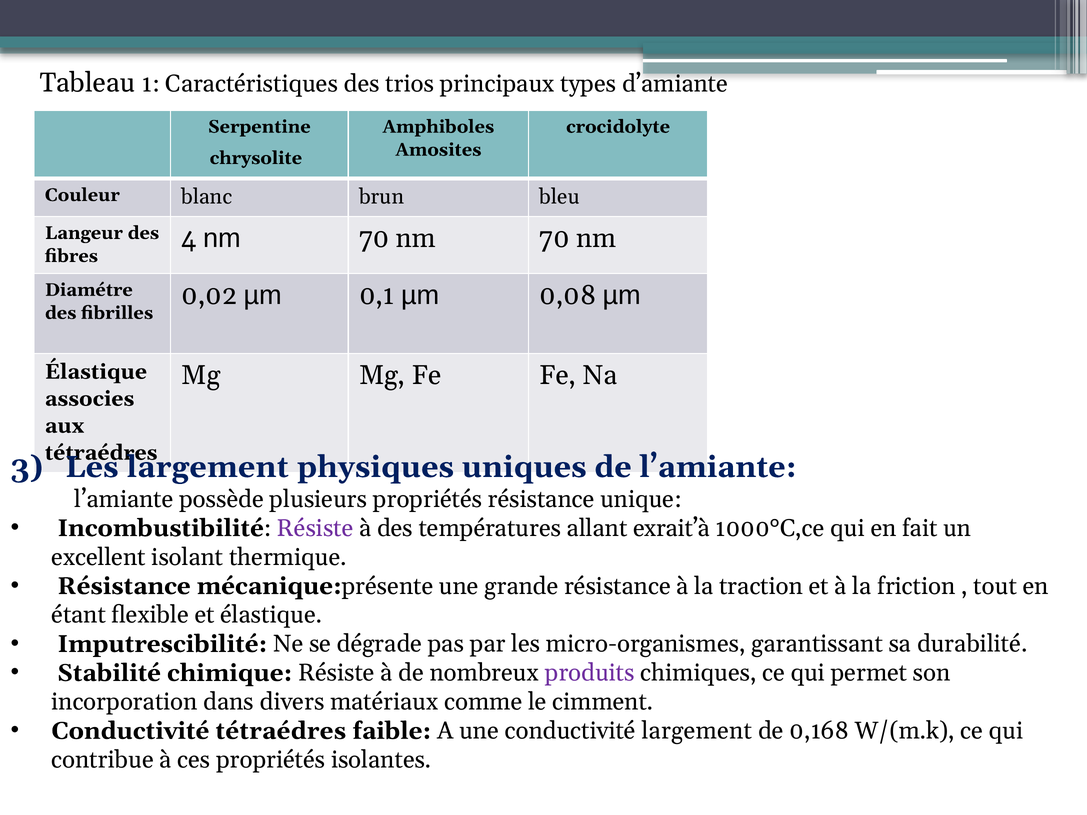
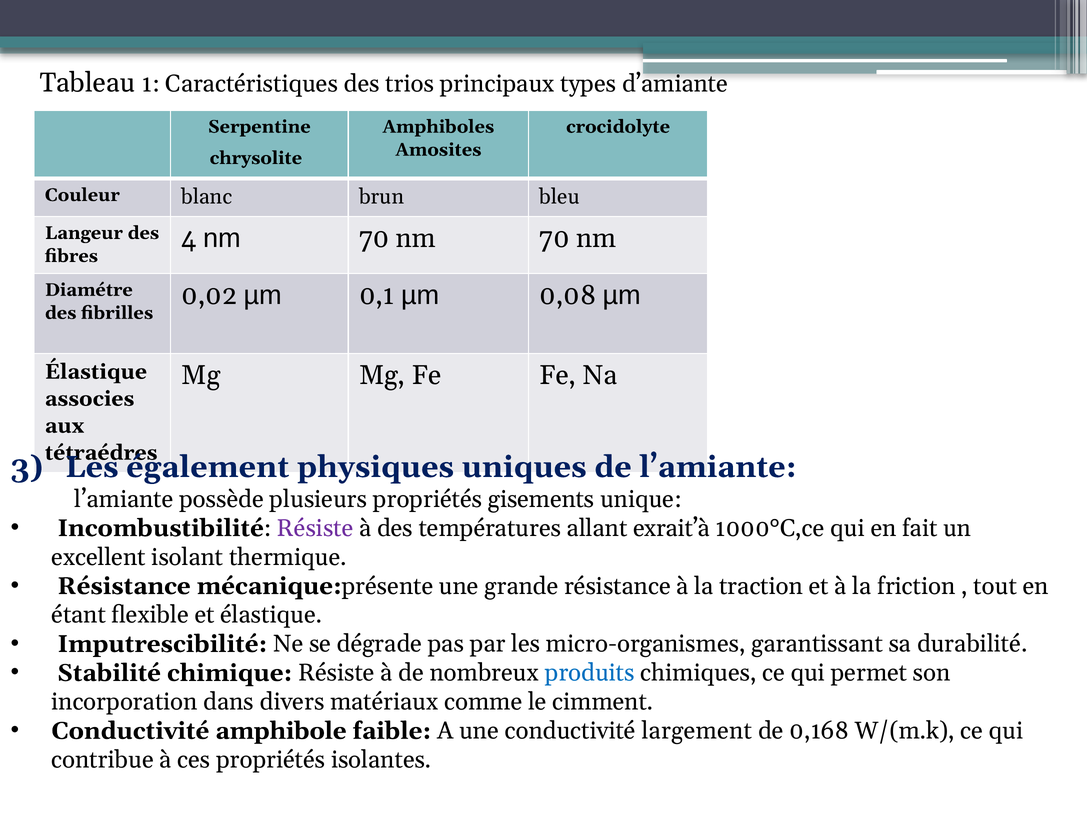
Les largement: largement -> également
propriétés résistance: résistance -> gisements
produits colour: purple -> blue
Conductivité tétraédres: tétraédres -> amphibole
